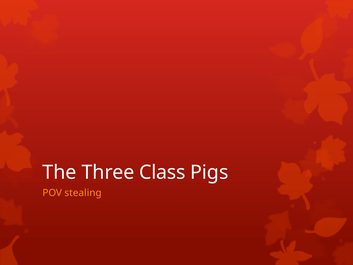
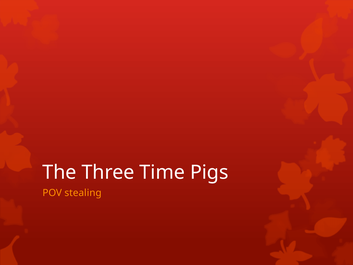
Class: Class -> Time
